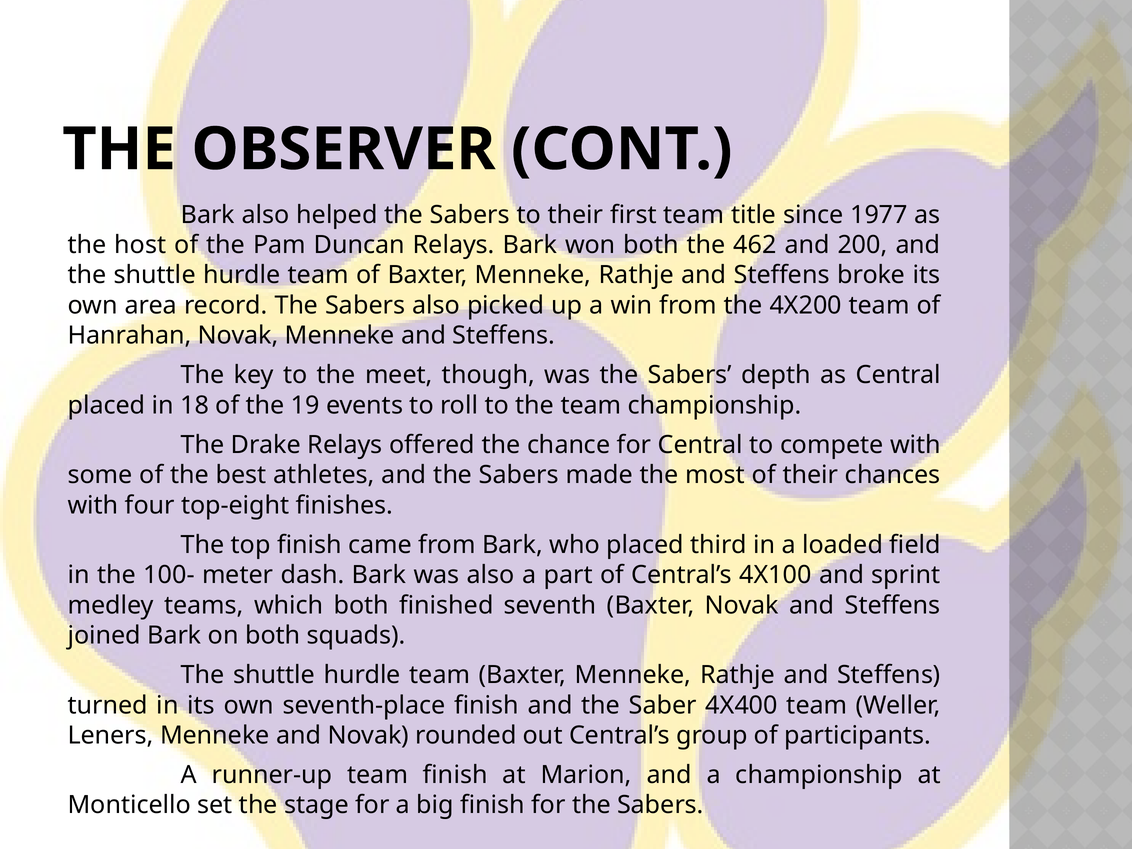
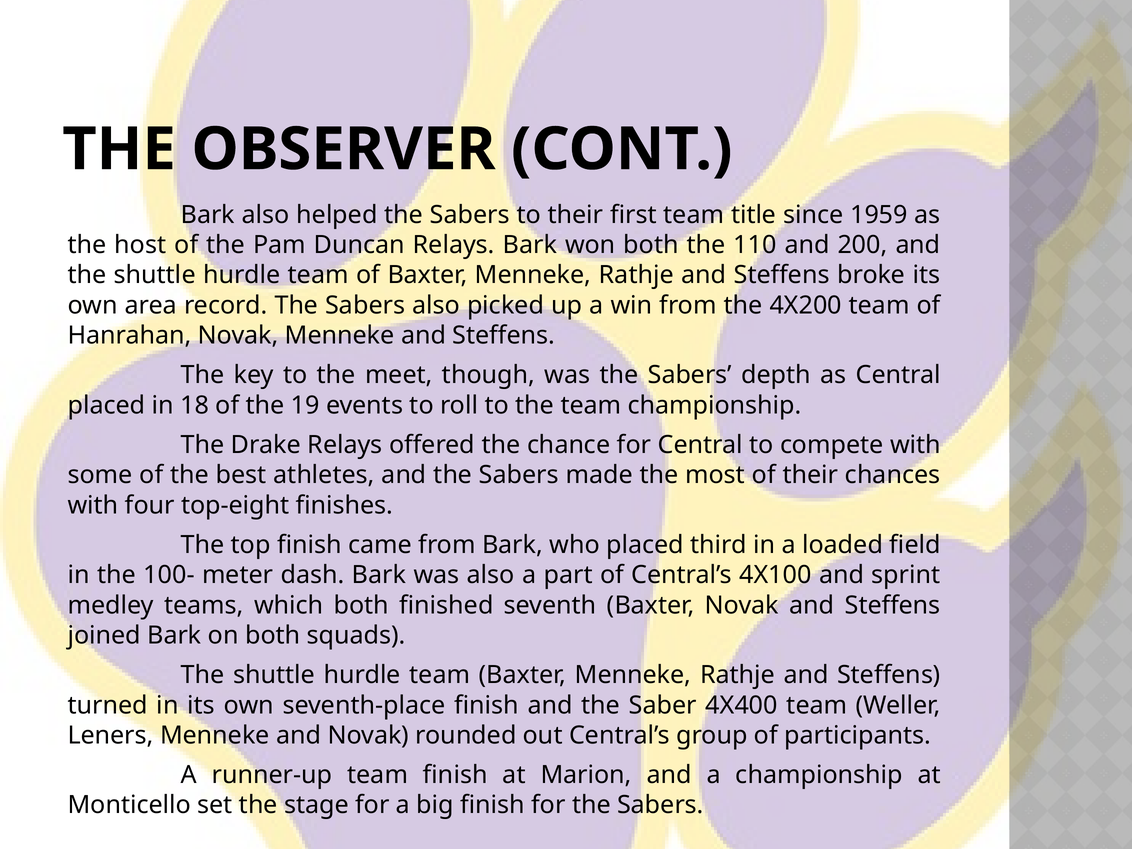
1977: 1977 -> 1959
462: 462 -> 110
